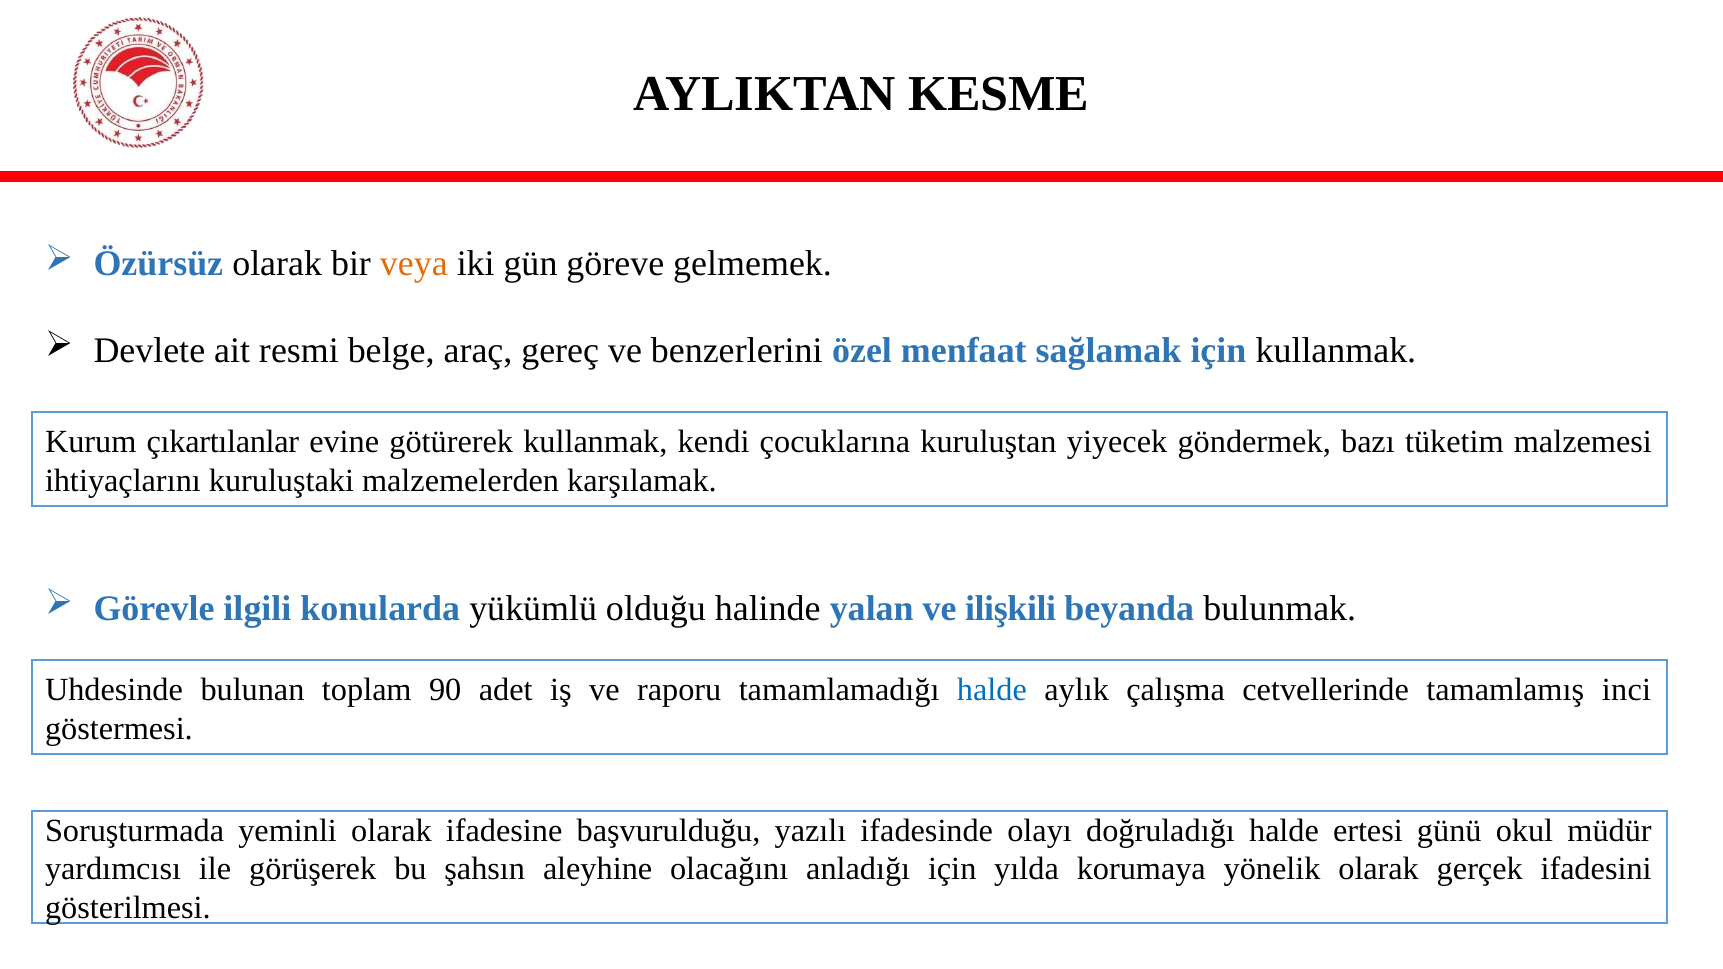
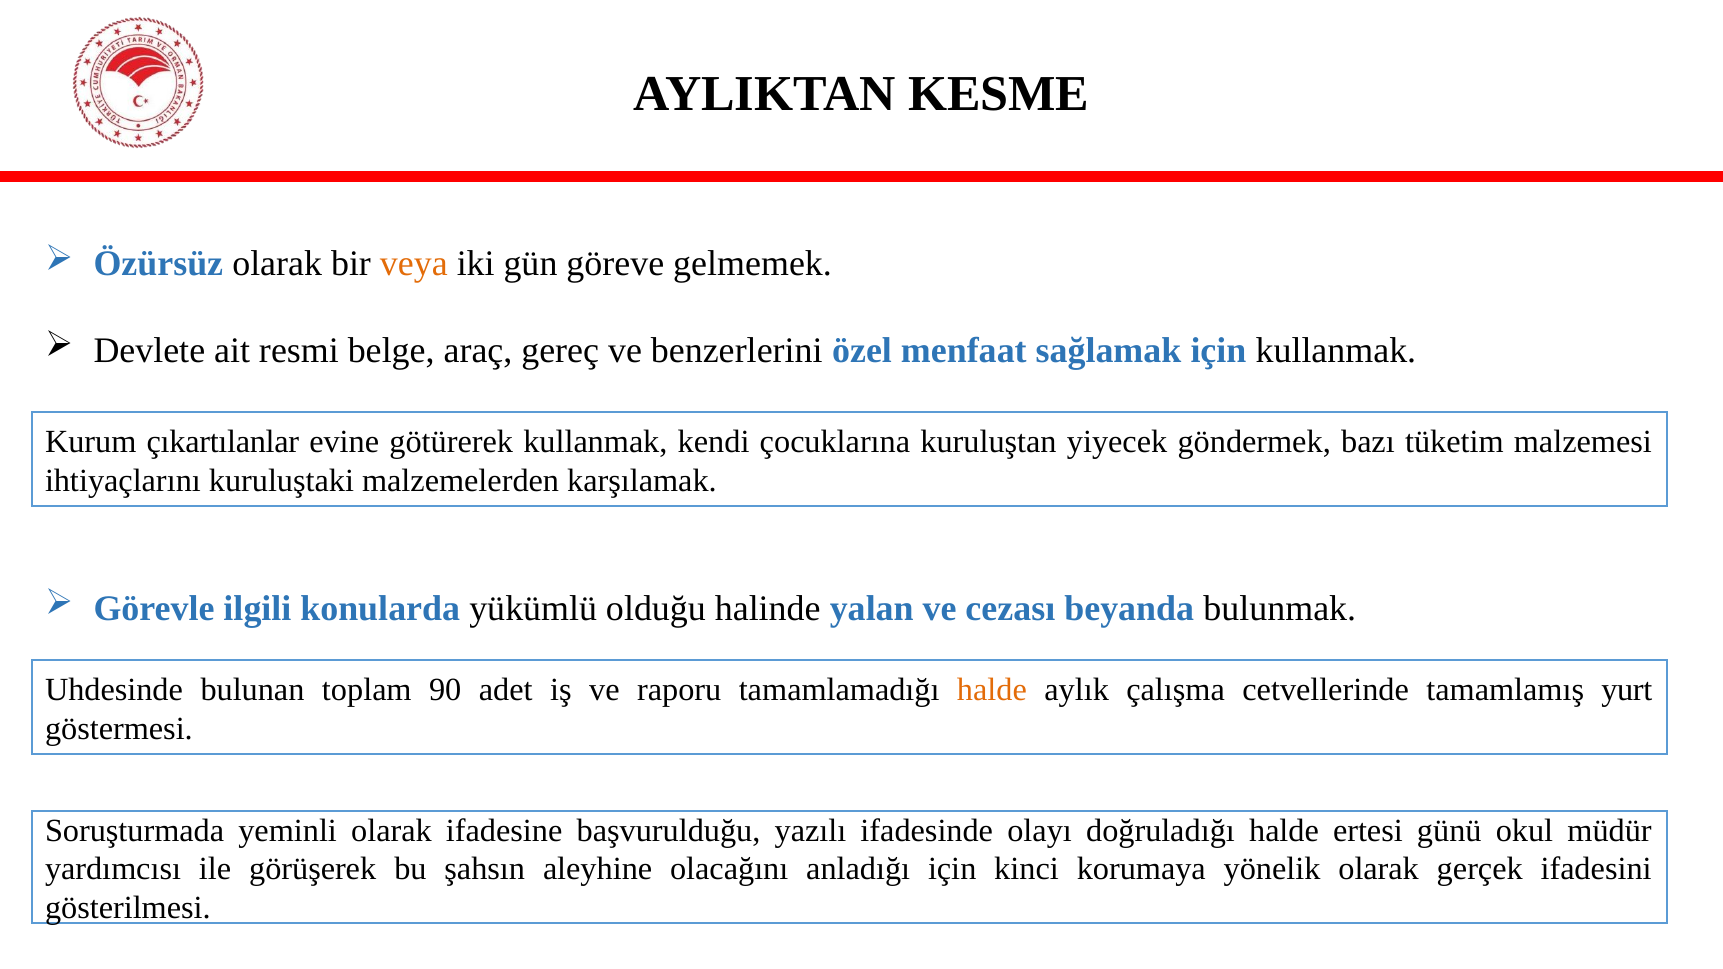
ilişkili: ilişkili -> cezası
halde at (992, 690) colour: blue -> orange
inci: inci -> yurt
yılda: yılda -> kinci
